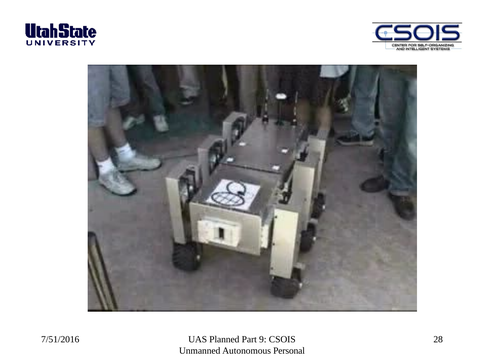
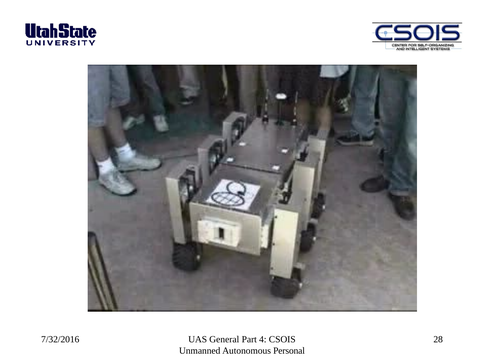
7/51/2016: 7/51/2016 -> 7/32/2016
Planned: Planned -> General
9: 9 -> 4
